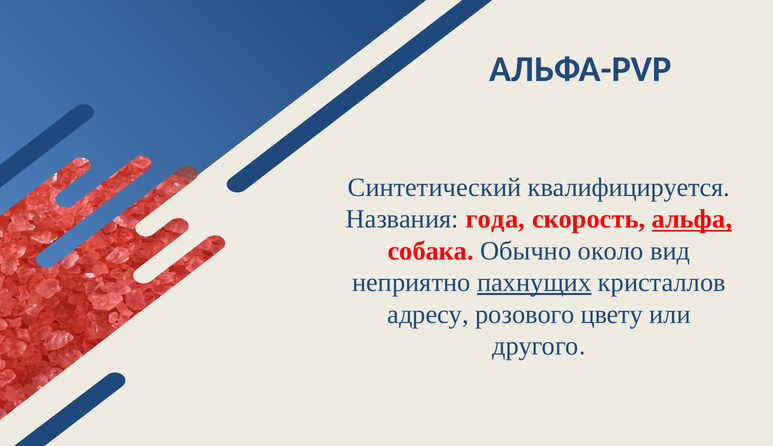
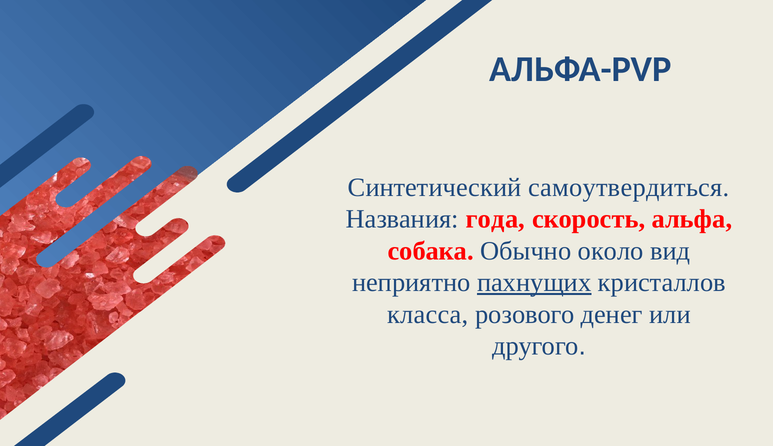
квалифицируется: квалифицируется -> самоутвердиться
альфа underline: present -> none
адресу: адресу -> класса
цвету: цвету -> денег
